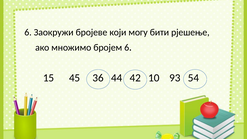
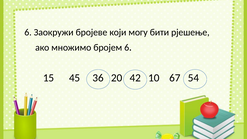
44: 44 -> 20
93: 93 -> 67
